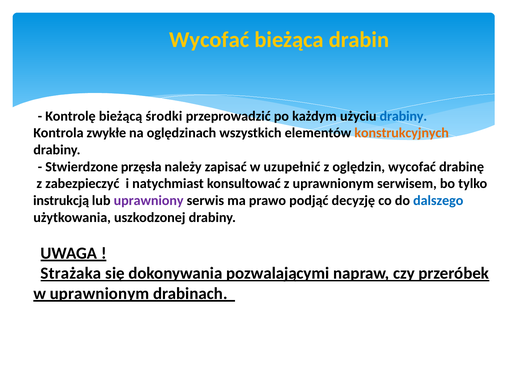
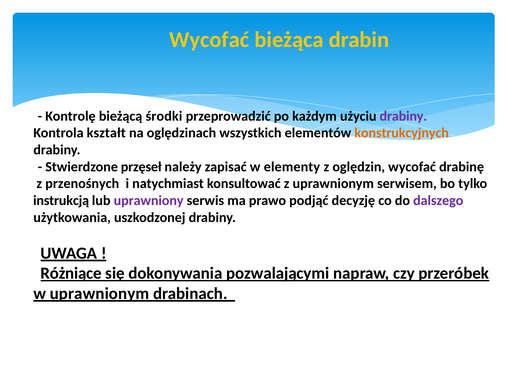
drabiny at (403, 116) colour: blue -> purple
zwykłe: zwykłe -> kształt
przęsła: przęsła -> przęseł
uzupełnić: uzupełnić -> elementy
zabezpieczyć: zabezpieczyć -> przenośnych
dalszego colour: blue -> purple
Strażaka: Strażaka -> Różniące
